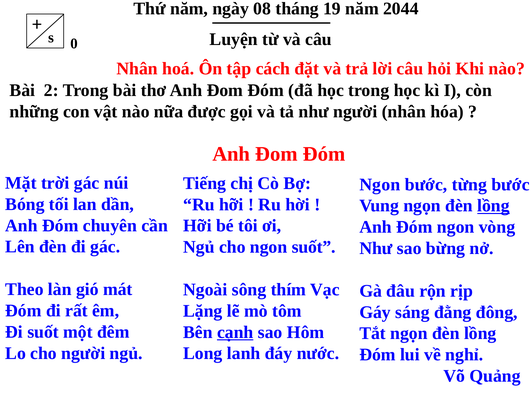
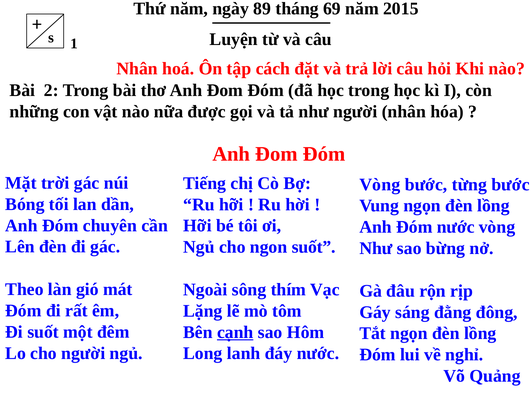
08: 08 -> 89
19: 19 -> 69
2044: 2044 -> 2015
0: 0 -> 1
Ngon at (380, 184): Ngon -> Vòng
lồng at (493, 205) underline: present -> none
Đóm ngon: ngon -> nước
